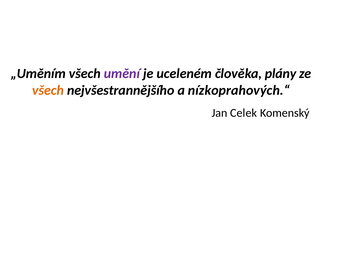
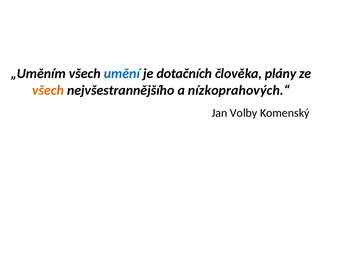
umění colour: purple -> blue
uceleném: uceleném -> dotačních
Celek: Celek -> Volby
